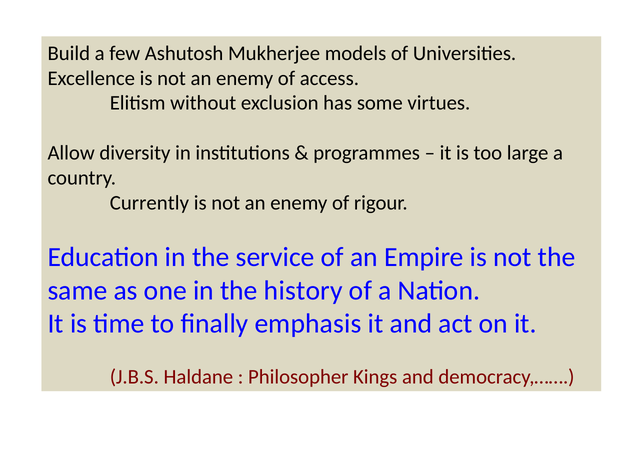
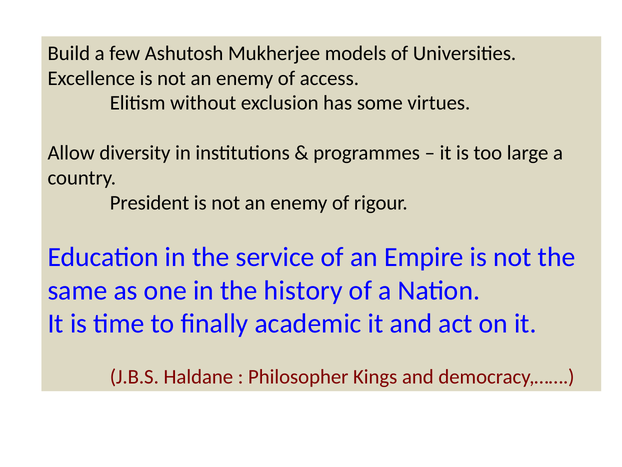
Currently: Currently -> President
emphasis: emphasis -> academic
